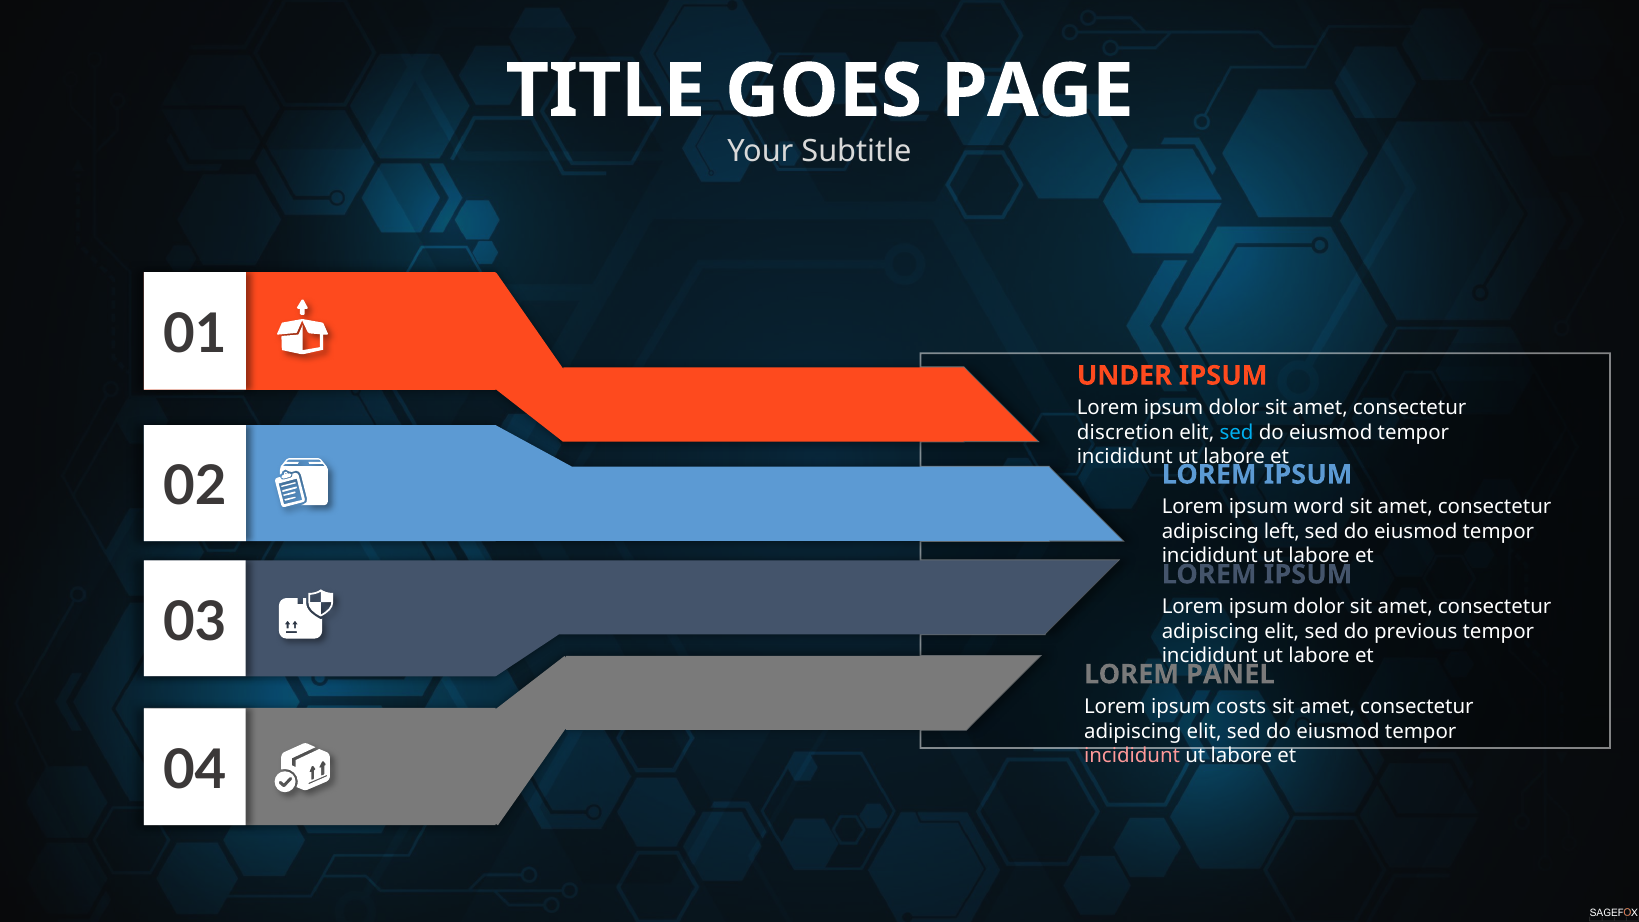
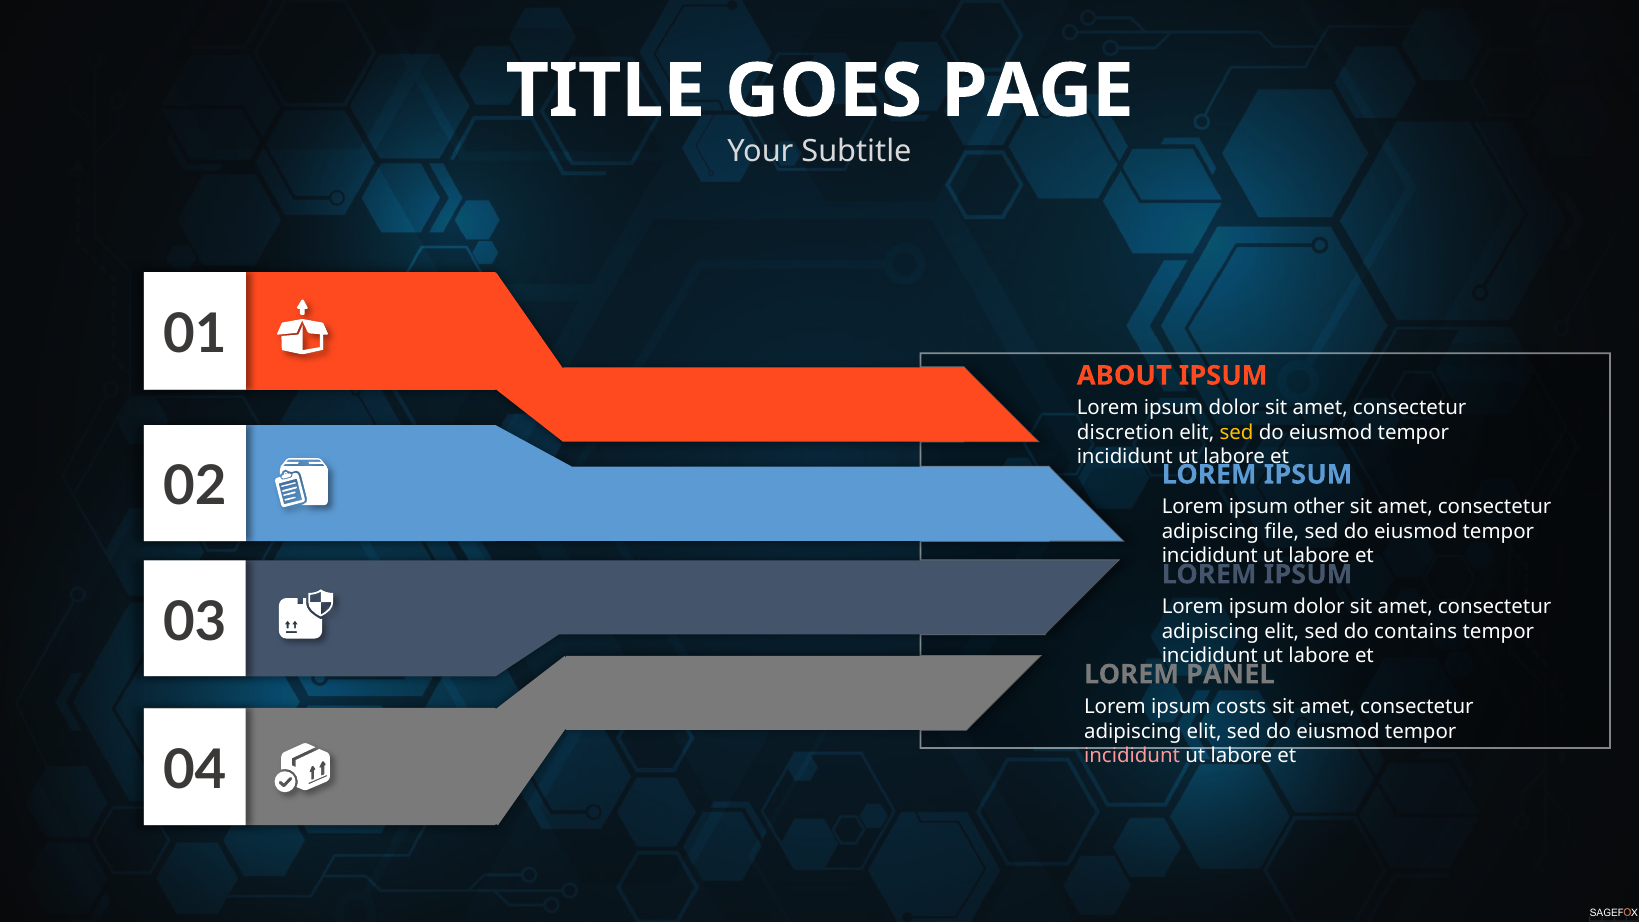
UNDER: UNDER -> ABOUT
sed at (1237, 432) colour: light blue -> yellow
word: word -> other
left: left -> file
previous: previous -> contains
